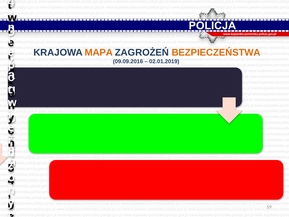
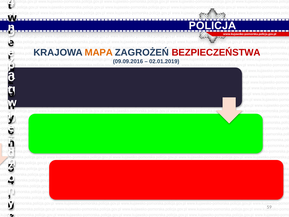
BEZPIECZEŃSTWA colour: orange -> red
